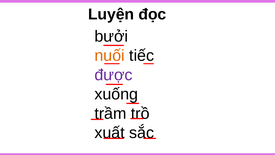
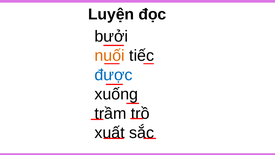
được colour: purple -> blue
